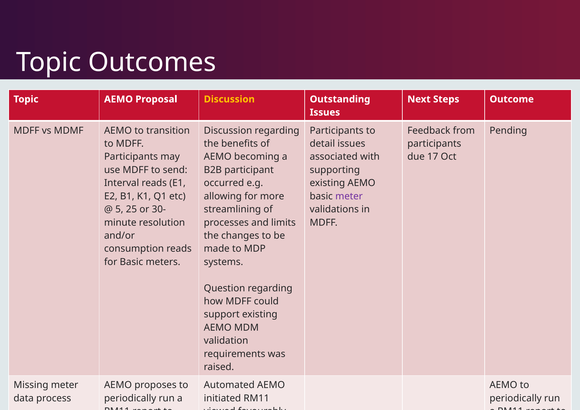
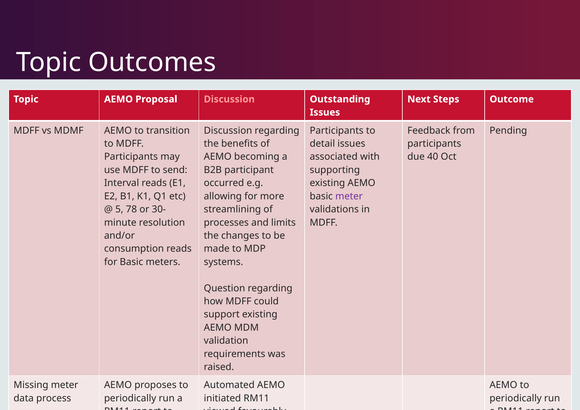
Discussion at (229, 99) colour: yellow -> pink
17: 17 -> 40
25: 25 -> 78
